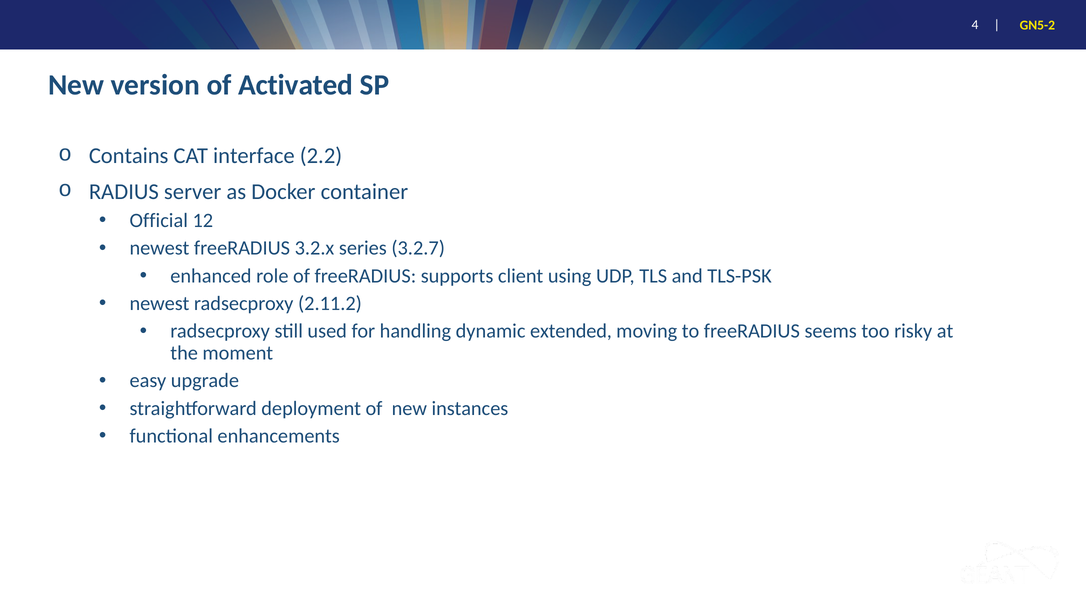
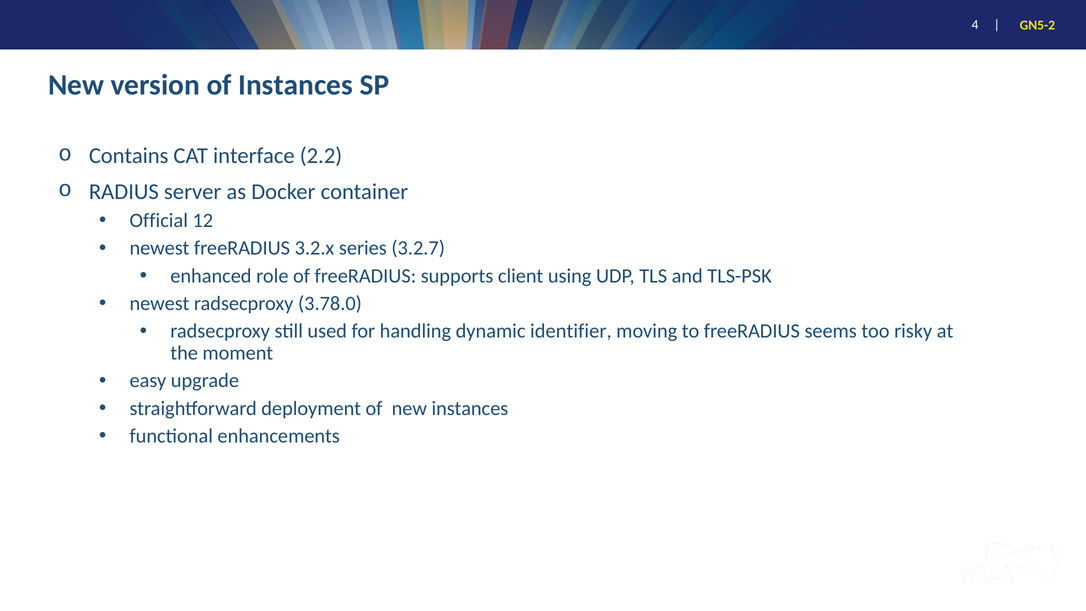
of Activated: Activated -> Instances
2.11.2: 2.11.2 -> 3.78.0
extended: extended -> identifier
